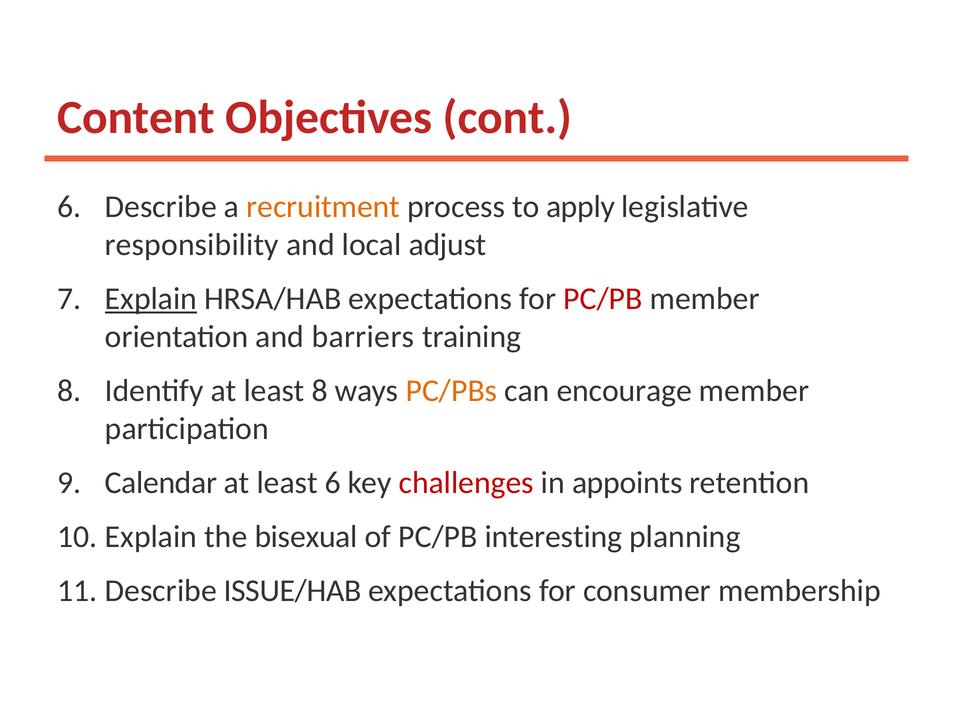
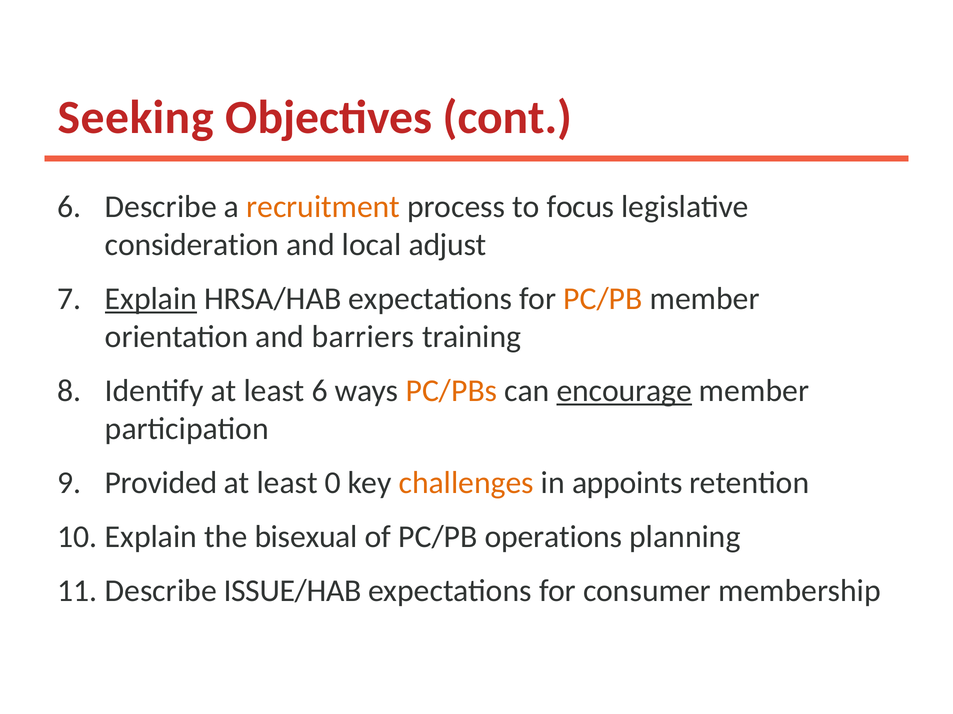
Content: Content -> Seeking
apply: apply -> focus
responsibility: responsibility -> consideration
PC/PB at (603, 299) colour: red -> orange
least 8: 8 -> 6
encourage underline: none -> present
Calendar: Calendar -> Provided
least 6: 6 -> 0
challenges colour: red -> orange
interesting: interesting -> operations
